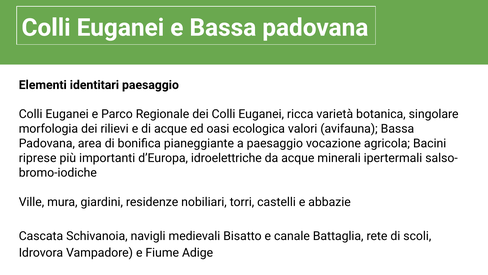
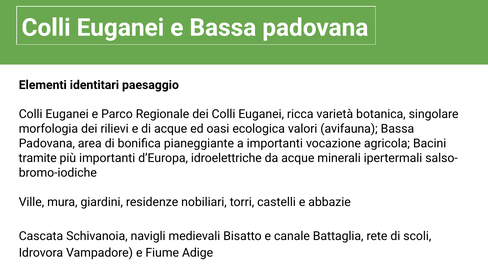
a paesaggio: paesaggio -> importanti
riprese: riprese -> tramite
